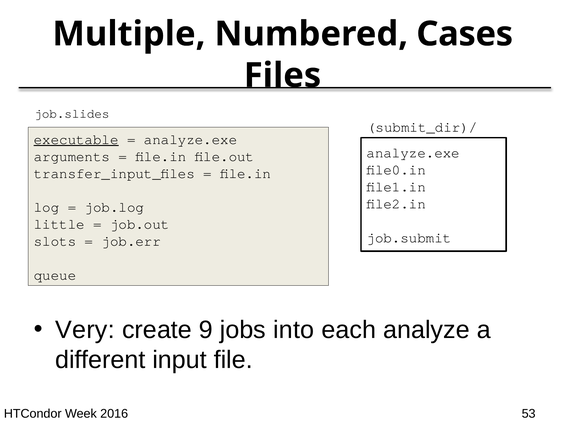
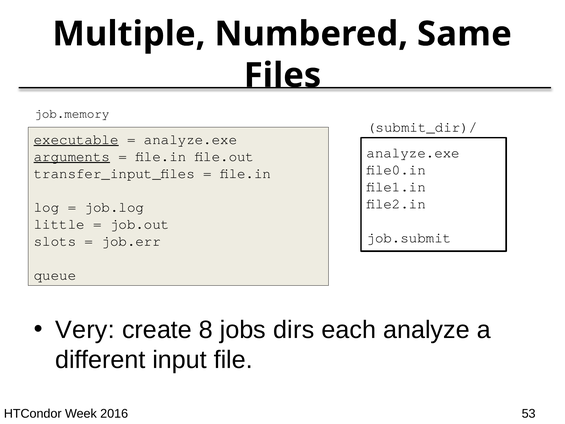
Cases: Cases -> Same
job.slides: job.slides -> job.memory
arguments underline: none -> present
9: 9 -> 8
into: into -> dirs
